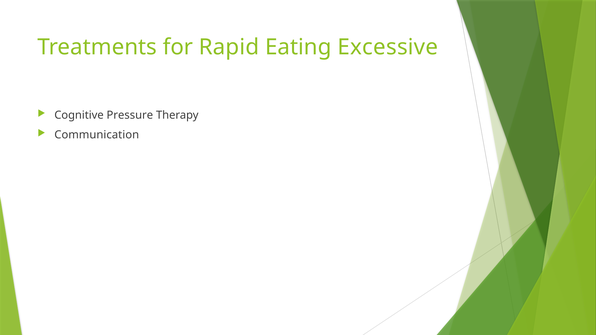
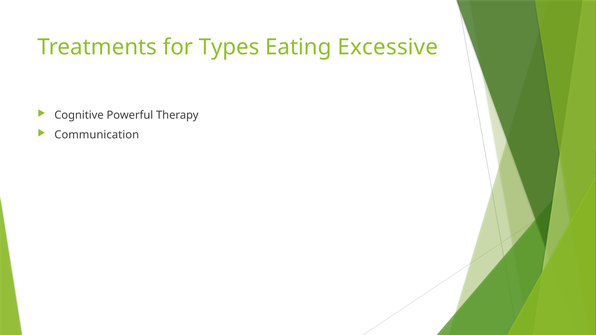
Rapid: Rapid -> Types
Pressure: Pressure -> Powerful
